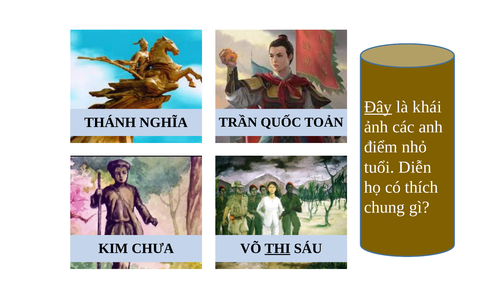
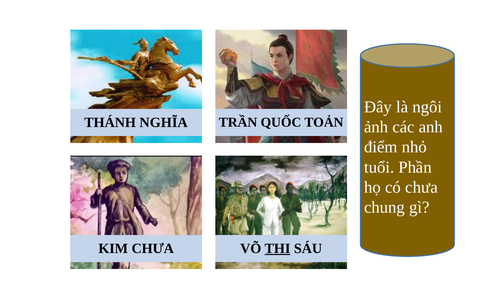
Đây underline: present -> none
khái: khái -> ngôi
Diễn: Diễn -> Phần
có thích: thích -> chưa
